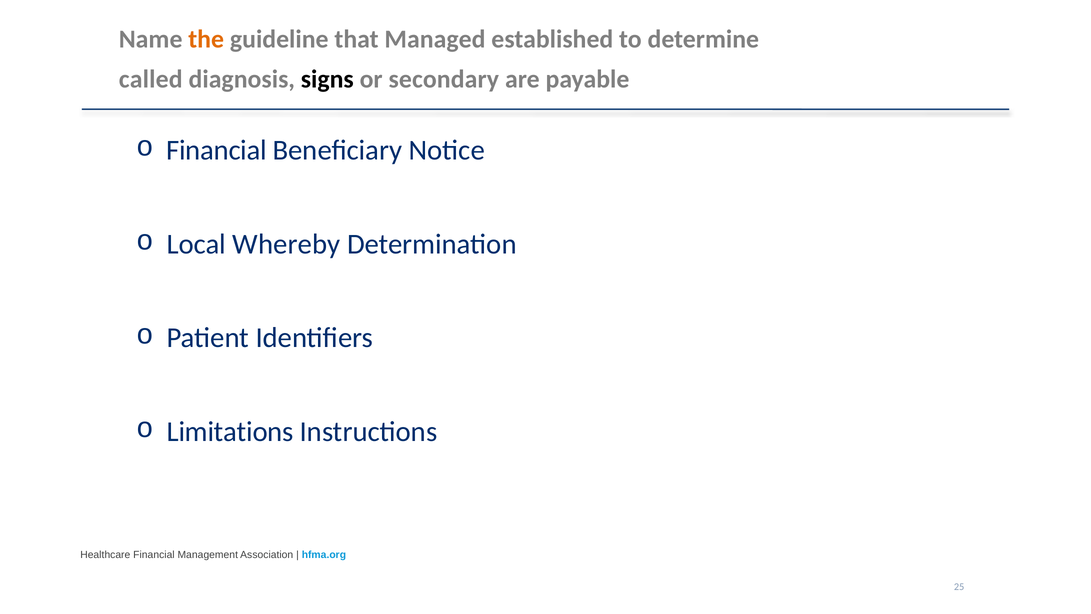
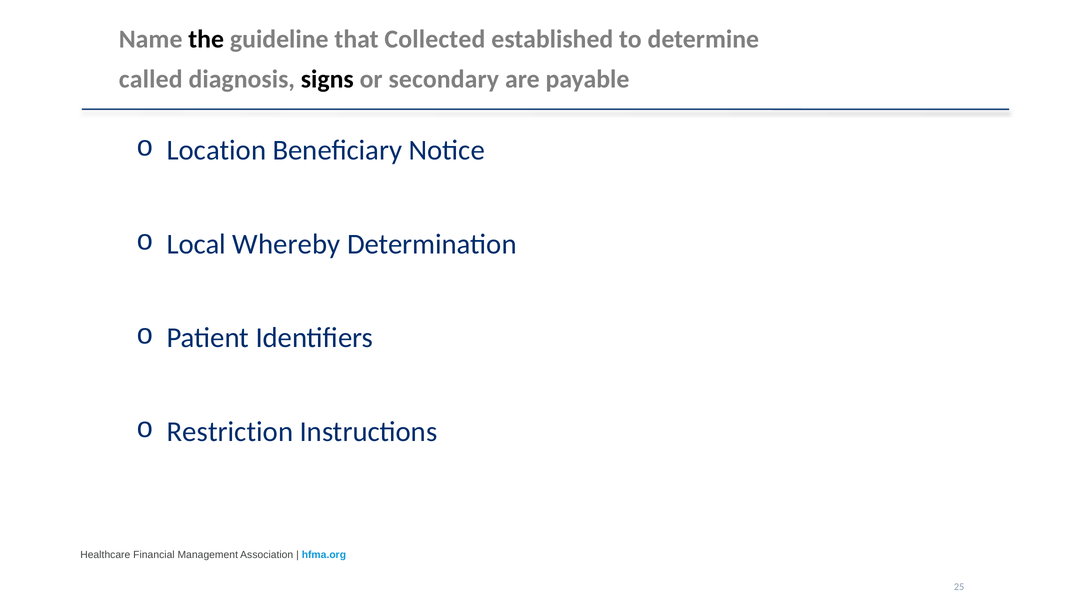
the colour: orange -> black
Managed: Managed -> Collected
Financial at (217, 150): Financial -> Location
Limitations: Limitations -> Restriction
